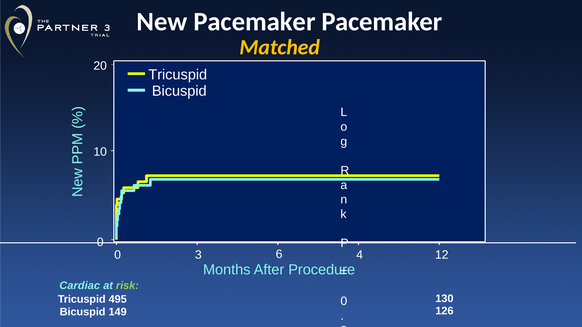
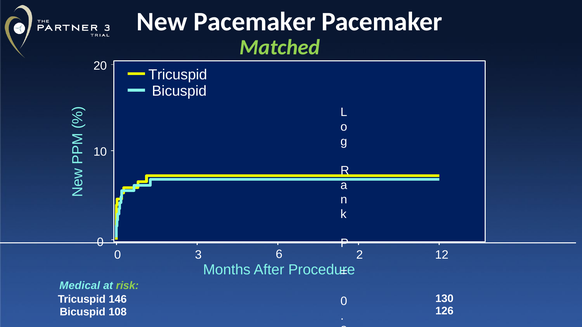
Matched colour: yellow -> light green
3 4: 4 -> 2
Cardiac: Cardiac -> Medical
495: 495 -> 146
149: 149 -> 108
